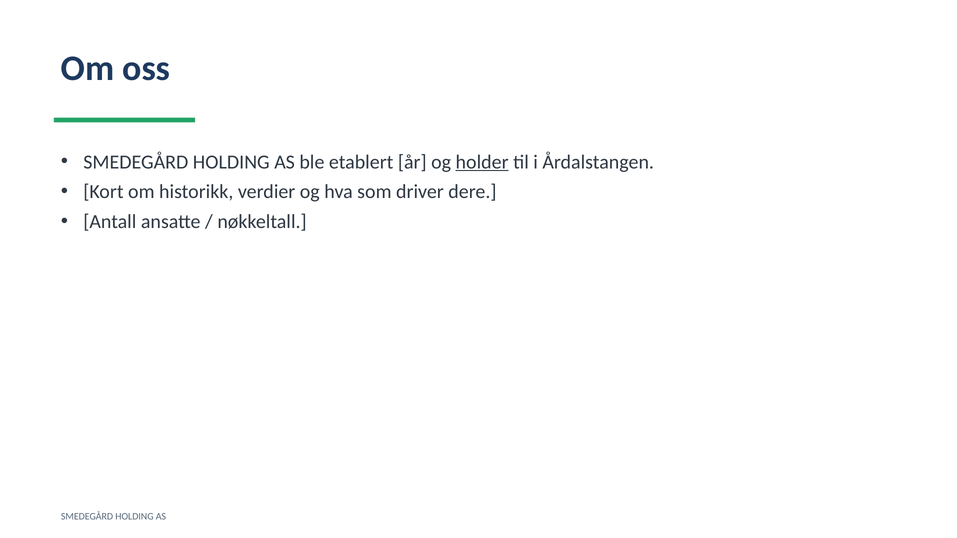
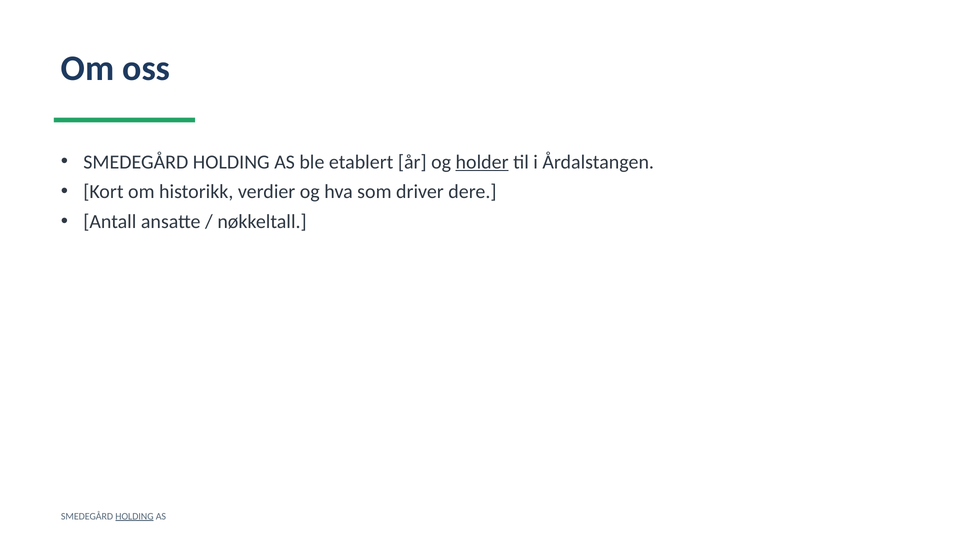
HOLDING at (134, 517) underline: none -> present
